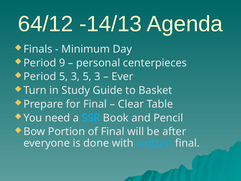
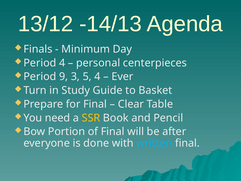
64/12: 64/12 -> 13/12
Period 9: 9 -> 4
Period 5: 5 -> 9
3 5 3: 3 -> 4
SSR colour: light blue -> yellow
